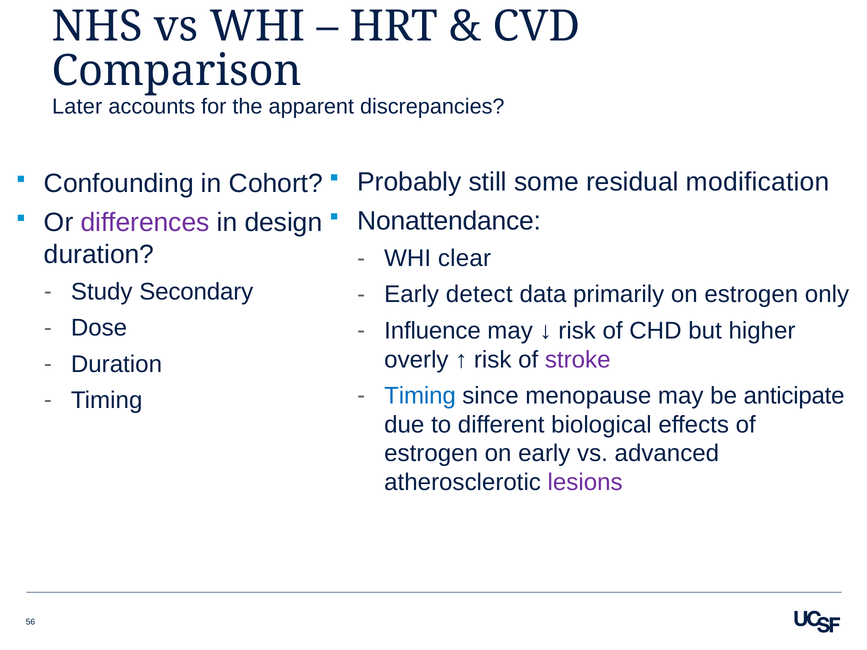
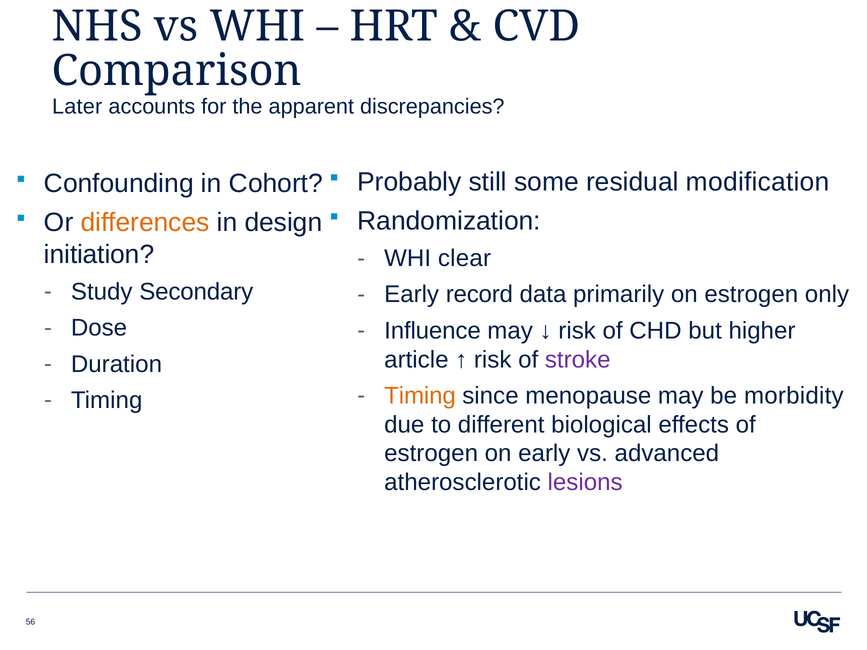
Nonattendance: Nonattendance -> Randomization
differences colour: purple -> orange
duration at (99, 254): duration -> initiation
detect: detect -> record
overly: overly -> article
Timing at (420, 396) colour: blue -> orange
anticipate: anticipate -> morbidity
